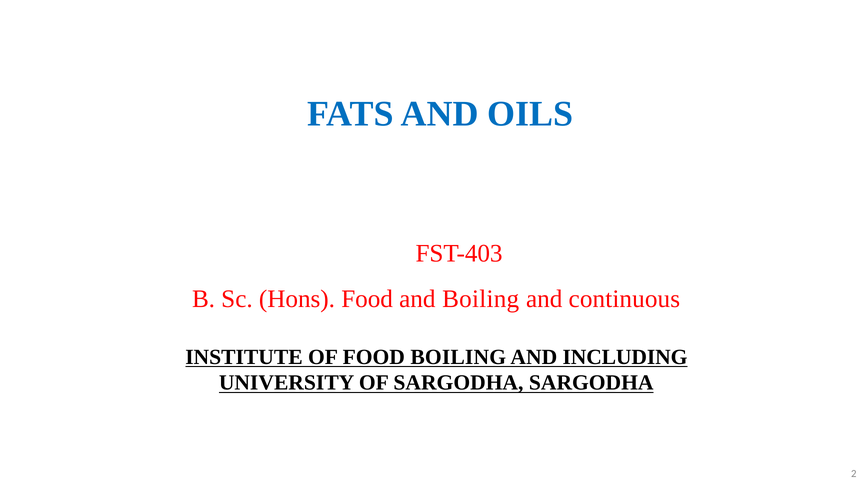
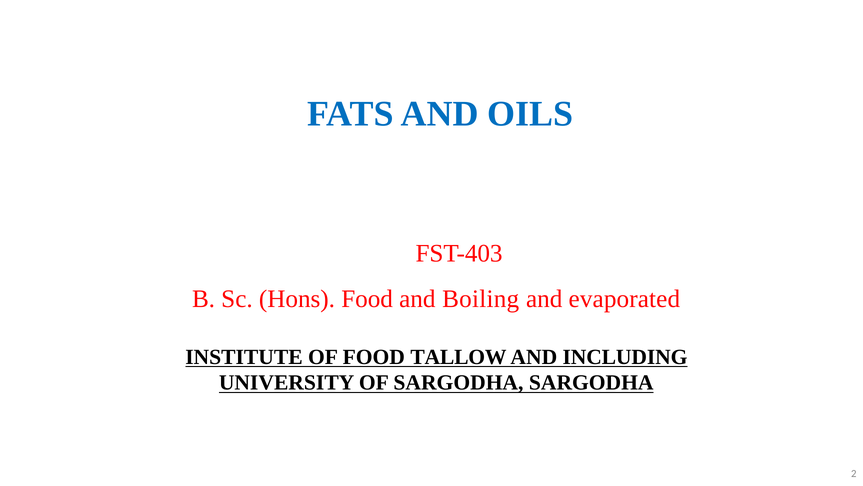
continuous: continuous -> evaporated
FOOD BOILING: BOILING -> TALLOW
